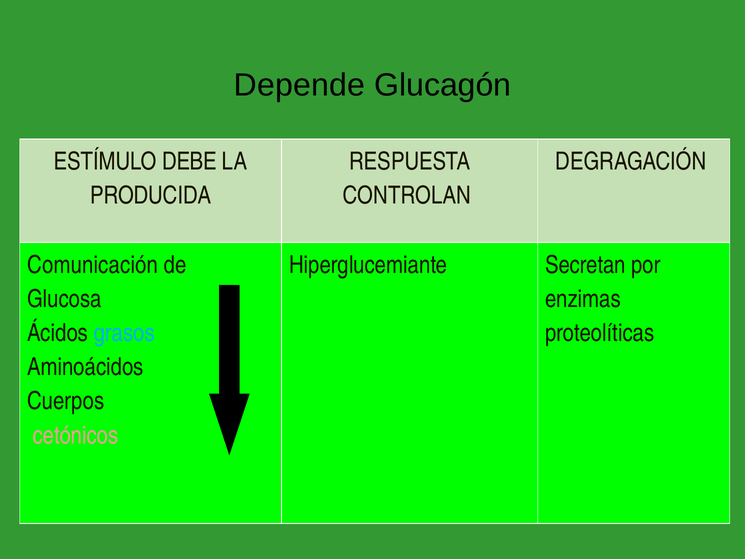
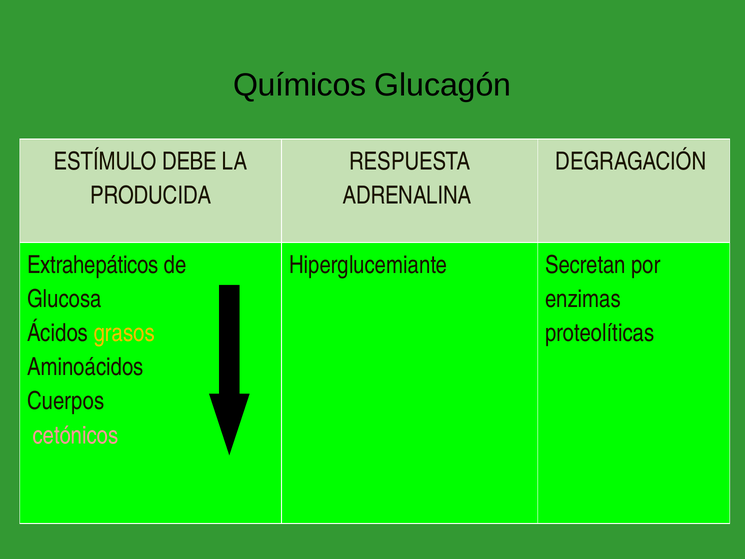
Depende: Depende -> Químicos
CONTROLAN: CONTROLAN -> ADRENALINA
Comunicación: Comunicación -> Extrahepáticos
grasos colour: light blue -> yellow
